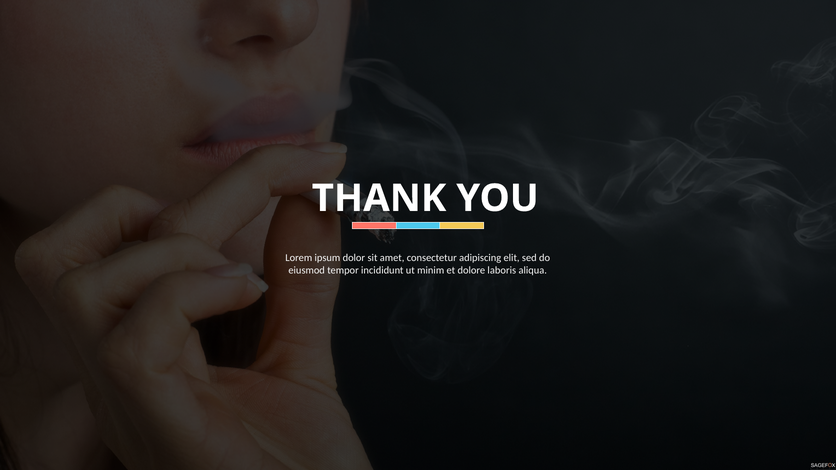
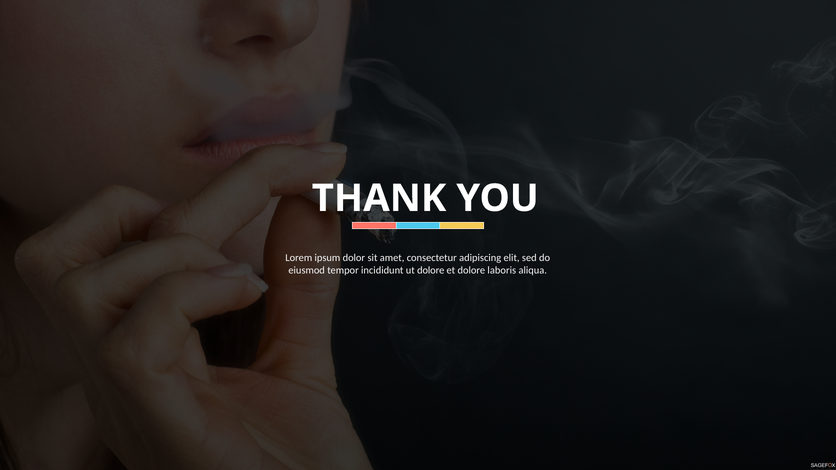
ut minim: minim -> dolore
